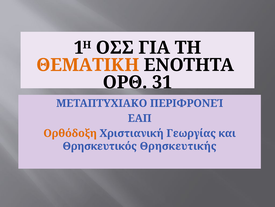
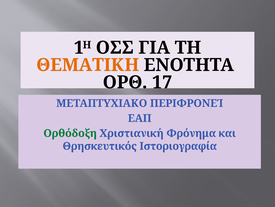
31: 31 -> 17
Ορθόδοξη colour: orange -> green
Γεωργίας: Γεωργίας -> Φρόνημα
Θρησκευτικής: Θρησκευτικής -> Ιστοριογραφία
